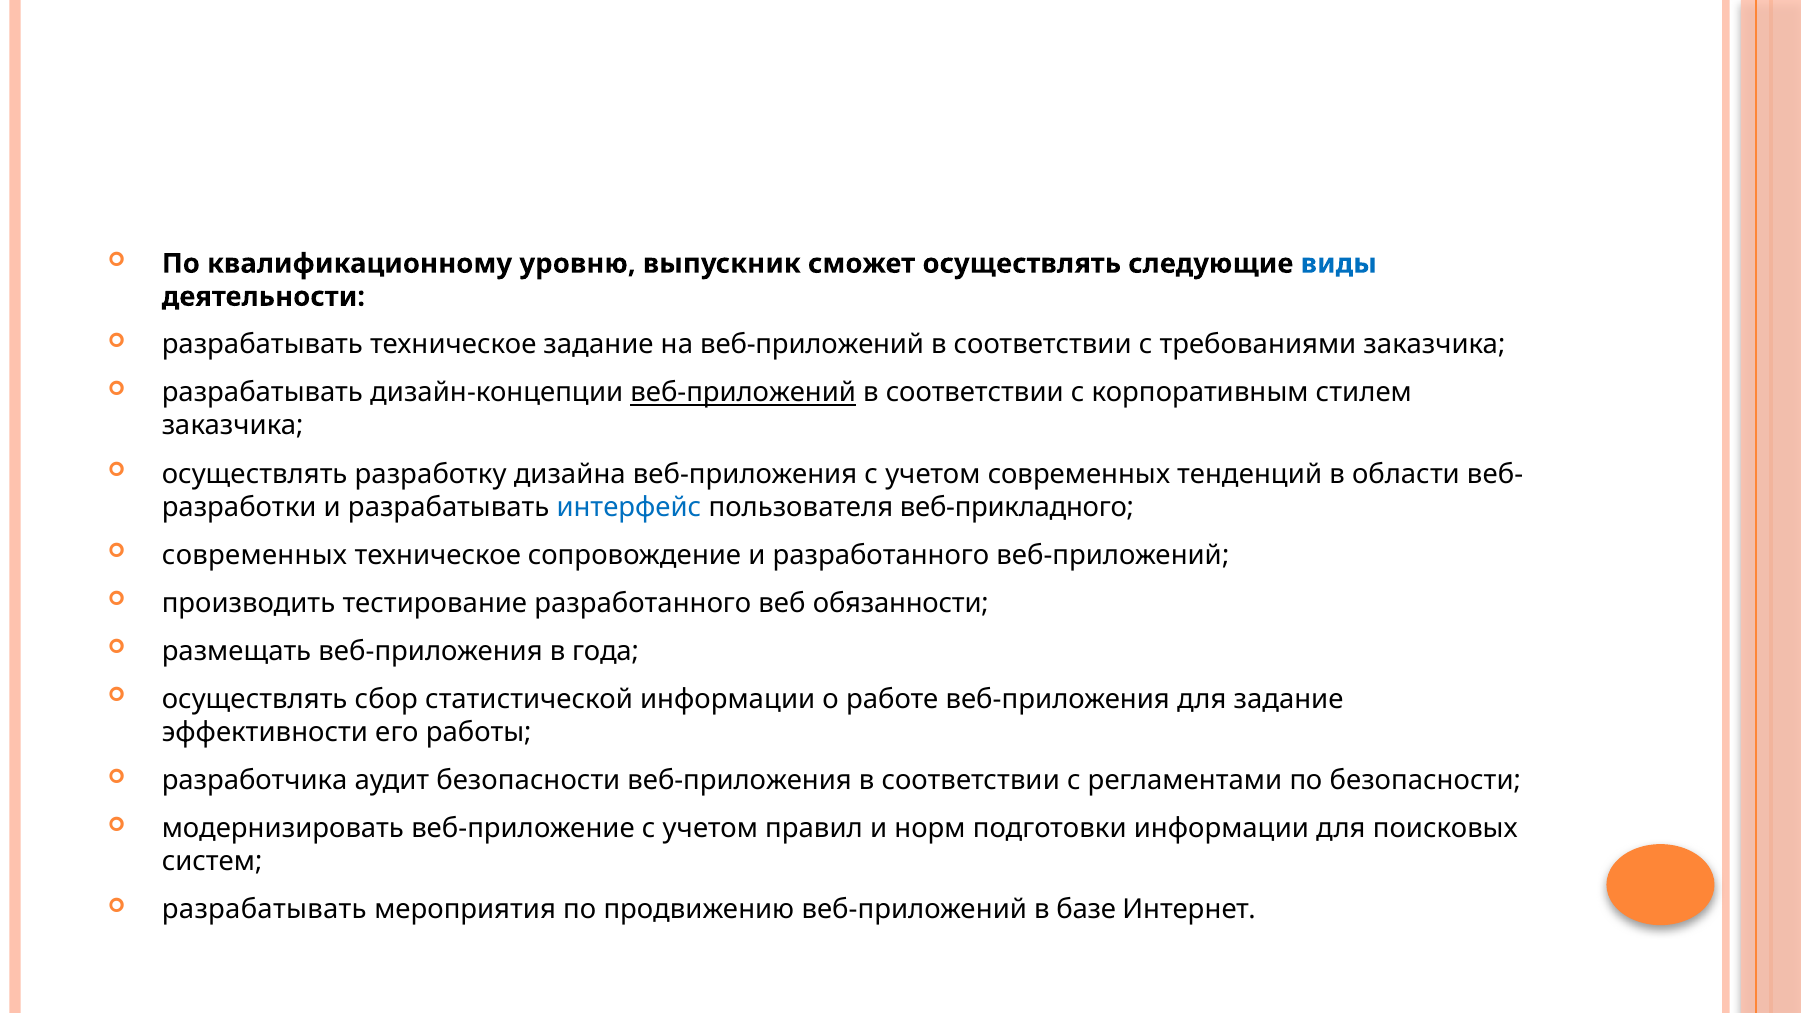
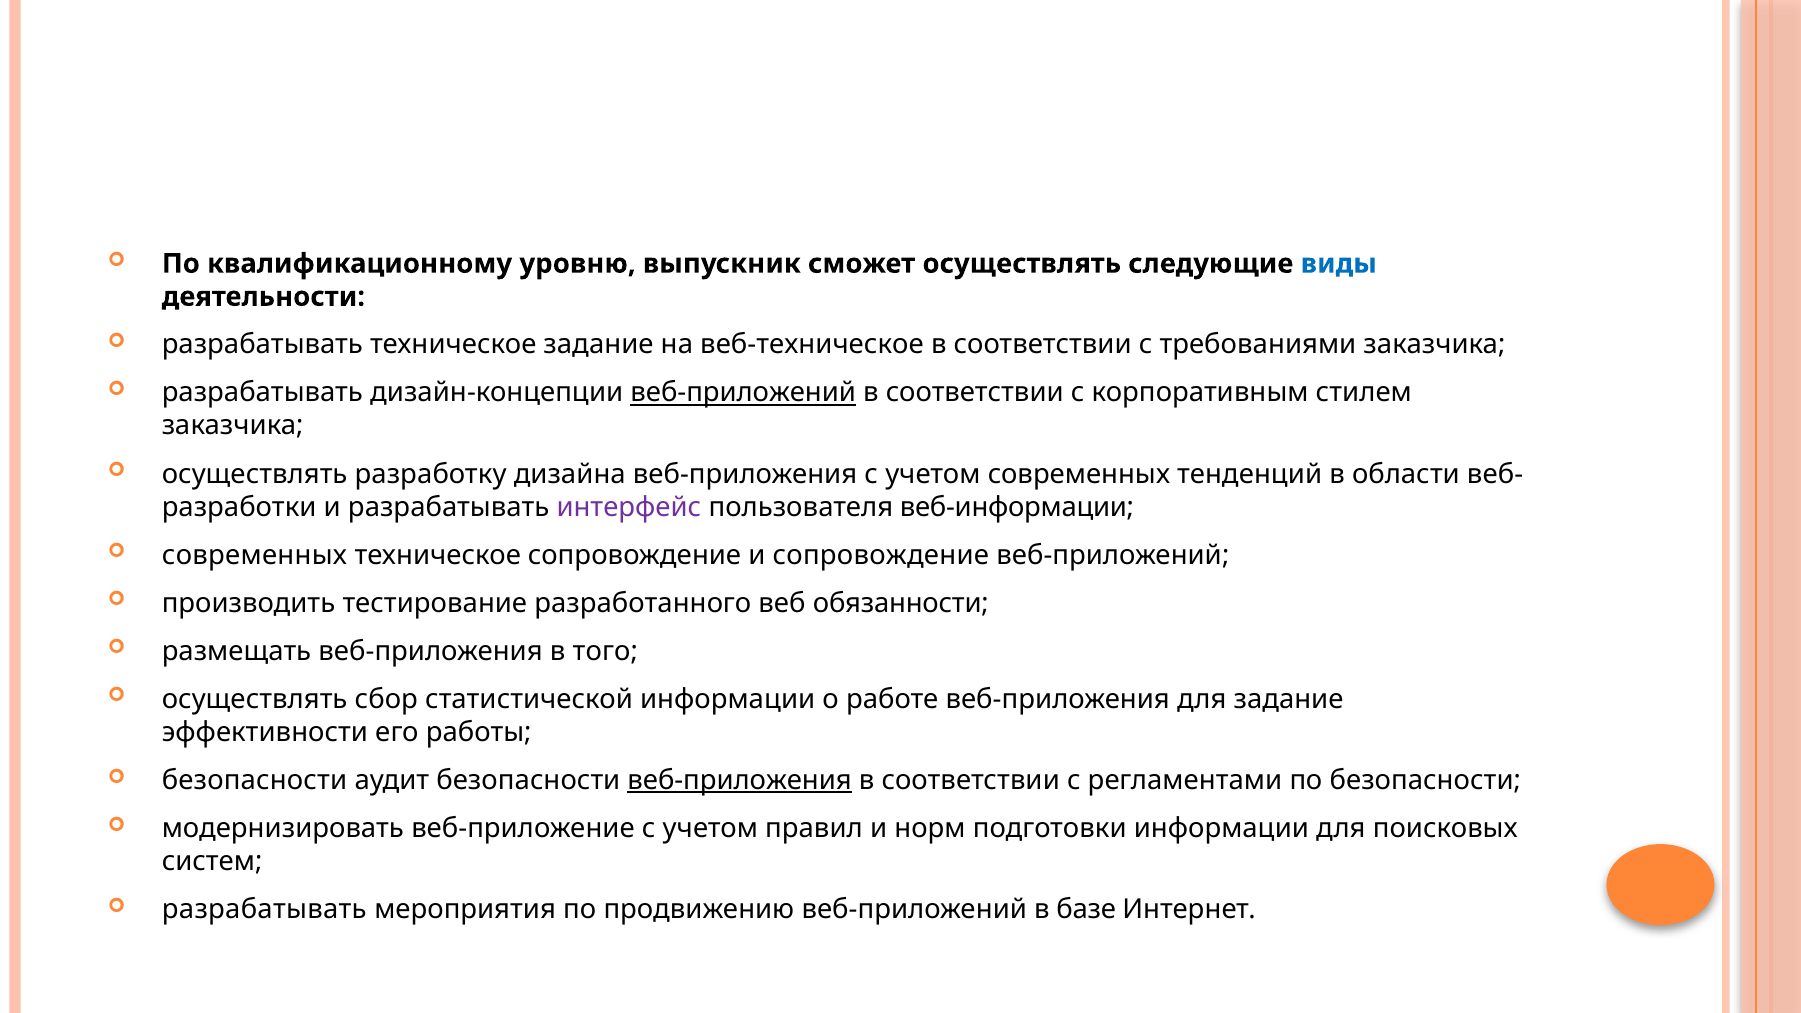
на веб-приложений: веб-приложений -> веб-техническое
интерфейс colour: blue -> purple
веб-прикладного: веб-прикладного -> веб-информации
и разработанного: разработанного -> сопровождение
года: года -> того
разработчика at (255, 780): разработчика -> безопасности
веб-приложения at (740, 780) underline: none -> present
